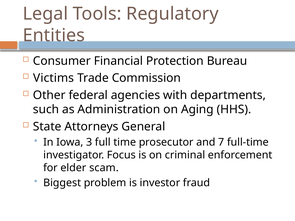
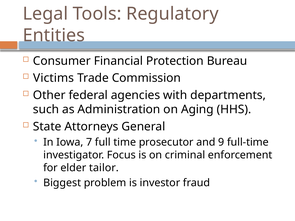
3: 3 -> 7
7: 7 -> 9
scam: scam -> tailor
